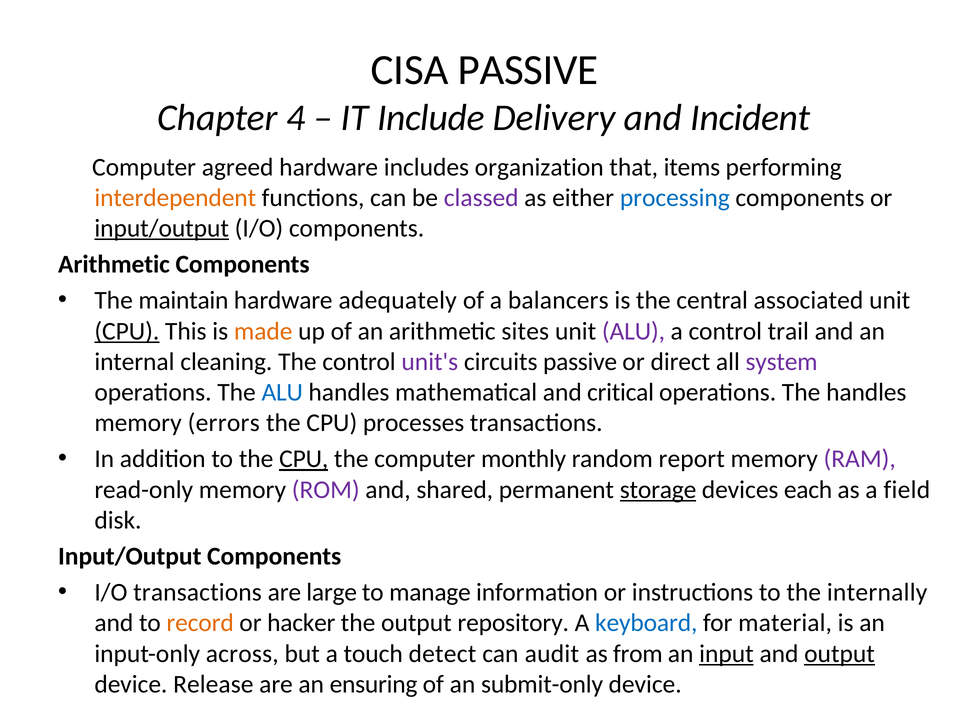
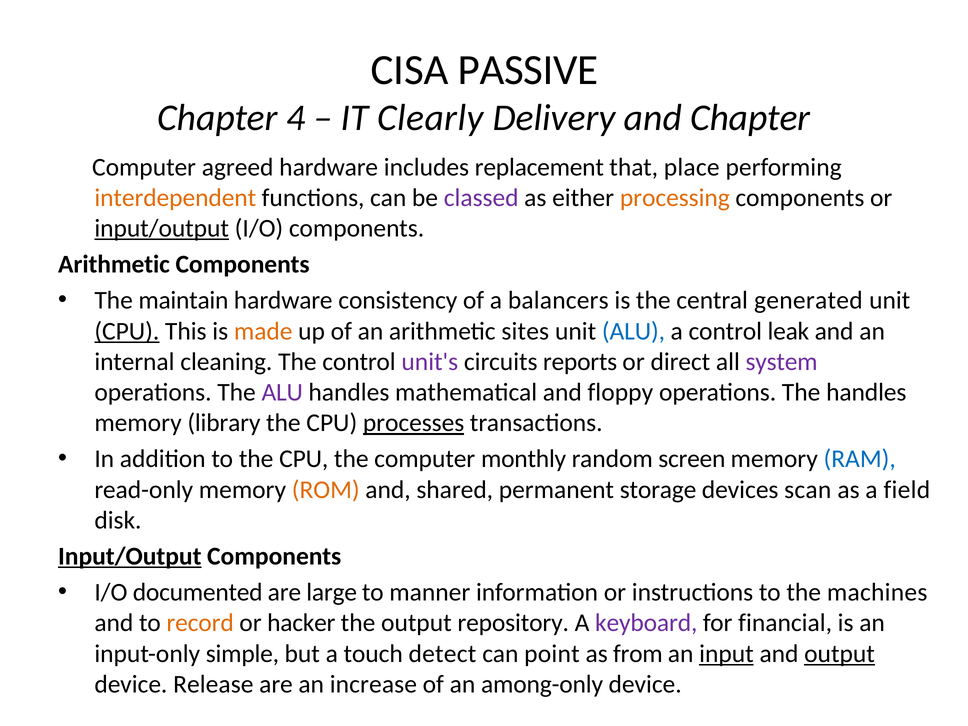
Include: Include -> Clearly
and Incident: Incident -> Chapter
organization: organization -> replacement
items: items -> place
processing colour: blue -> orange
adequately: adequately -> consistency
associated: associated -> generated
ALU at (633, 331) colour: purple -> blue
trail: trail -> leak
circuits passive: passive -> reports
ALU at (282, 392) colour: blue -> purple
critical: critical -> floppy
errors: errors -> library
processes underline: none -> present
CPU at (304, 459) underline: present -> none
report: report -> screen
RAM colour: purple -> blue
ROM colour: purple -> orange
storage underline: present -> none
each: each -> scan
Input/Output at (130, 556) underline: none -> present
I/O transactions: transactions -> documented
manage: manage -> manner
internally: internally -> machines
keyboard colour: blue -> purple
material: material -> financial
across: across -> simple
audit: audit -> point
ensuring: ensuring -> increase
submit-only: submit-only -> among-only
